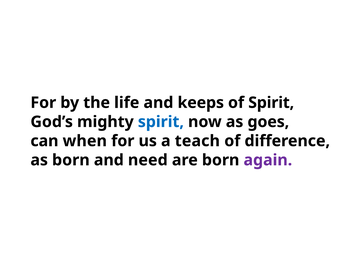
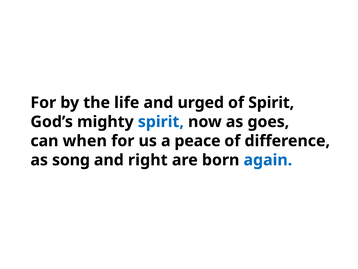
keeps: keeps -> urged
teach: teach -> peace
as born: born -> song
need: need -> right
again colour: purple -> blue
